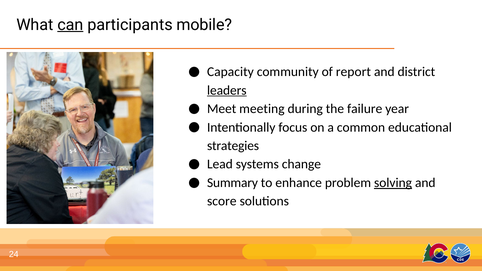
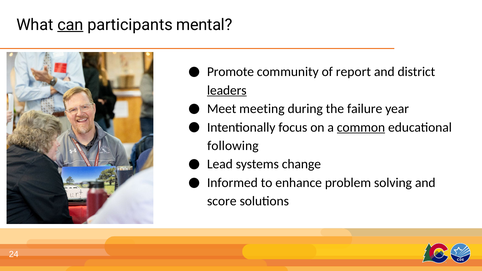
mobile: mobile -> mental
Capacity: Capacity -> Promote
common underline: none -> present
strategies: strategies -> following
Summary: Summary -> Informed
solving underline: present -> none
